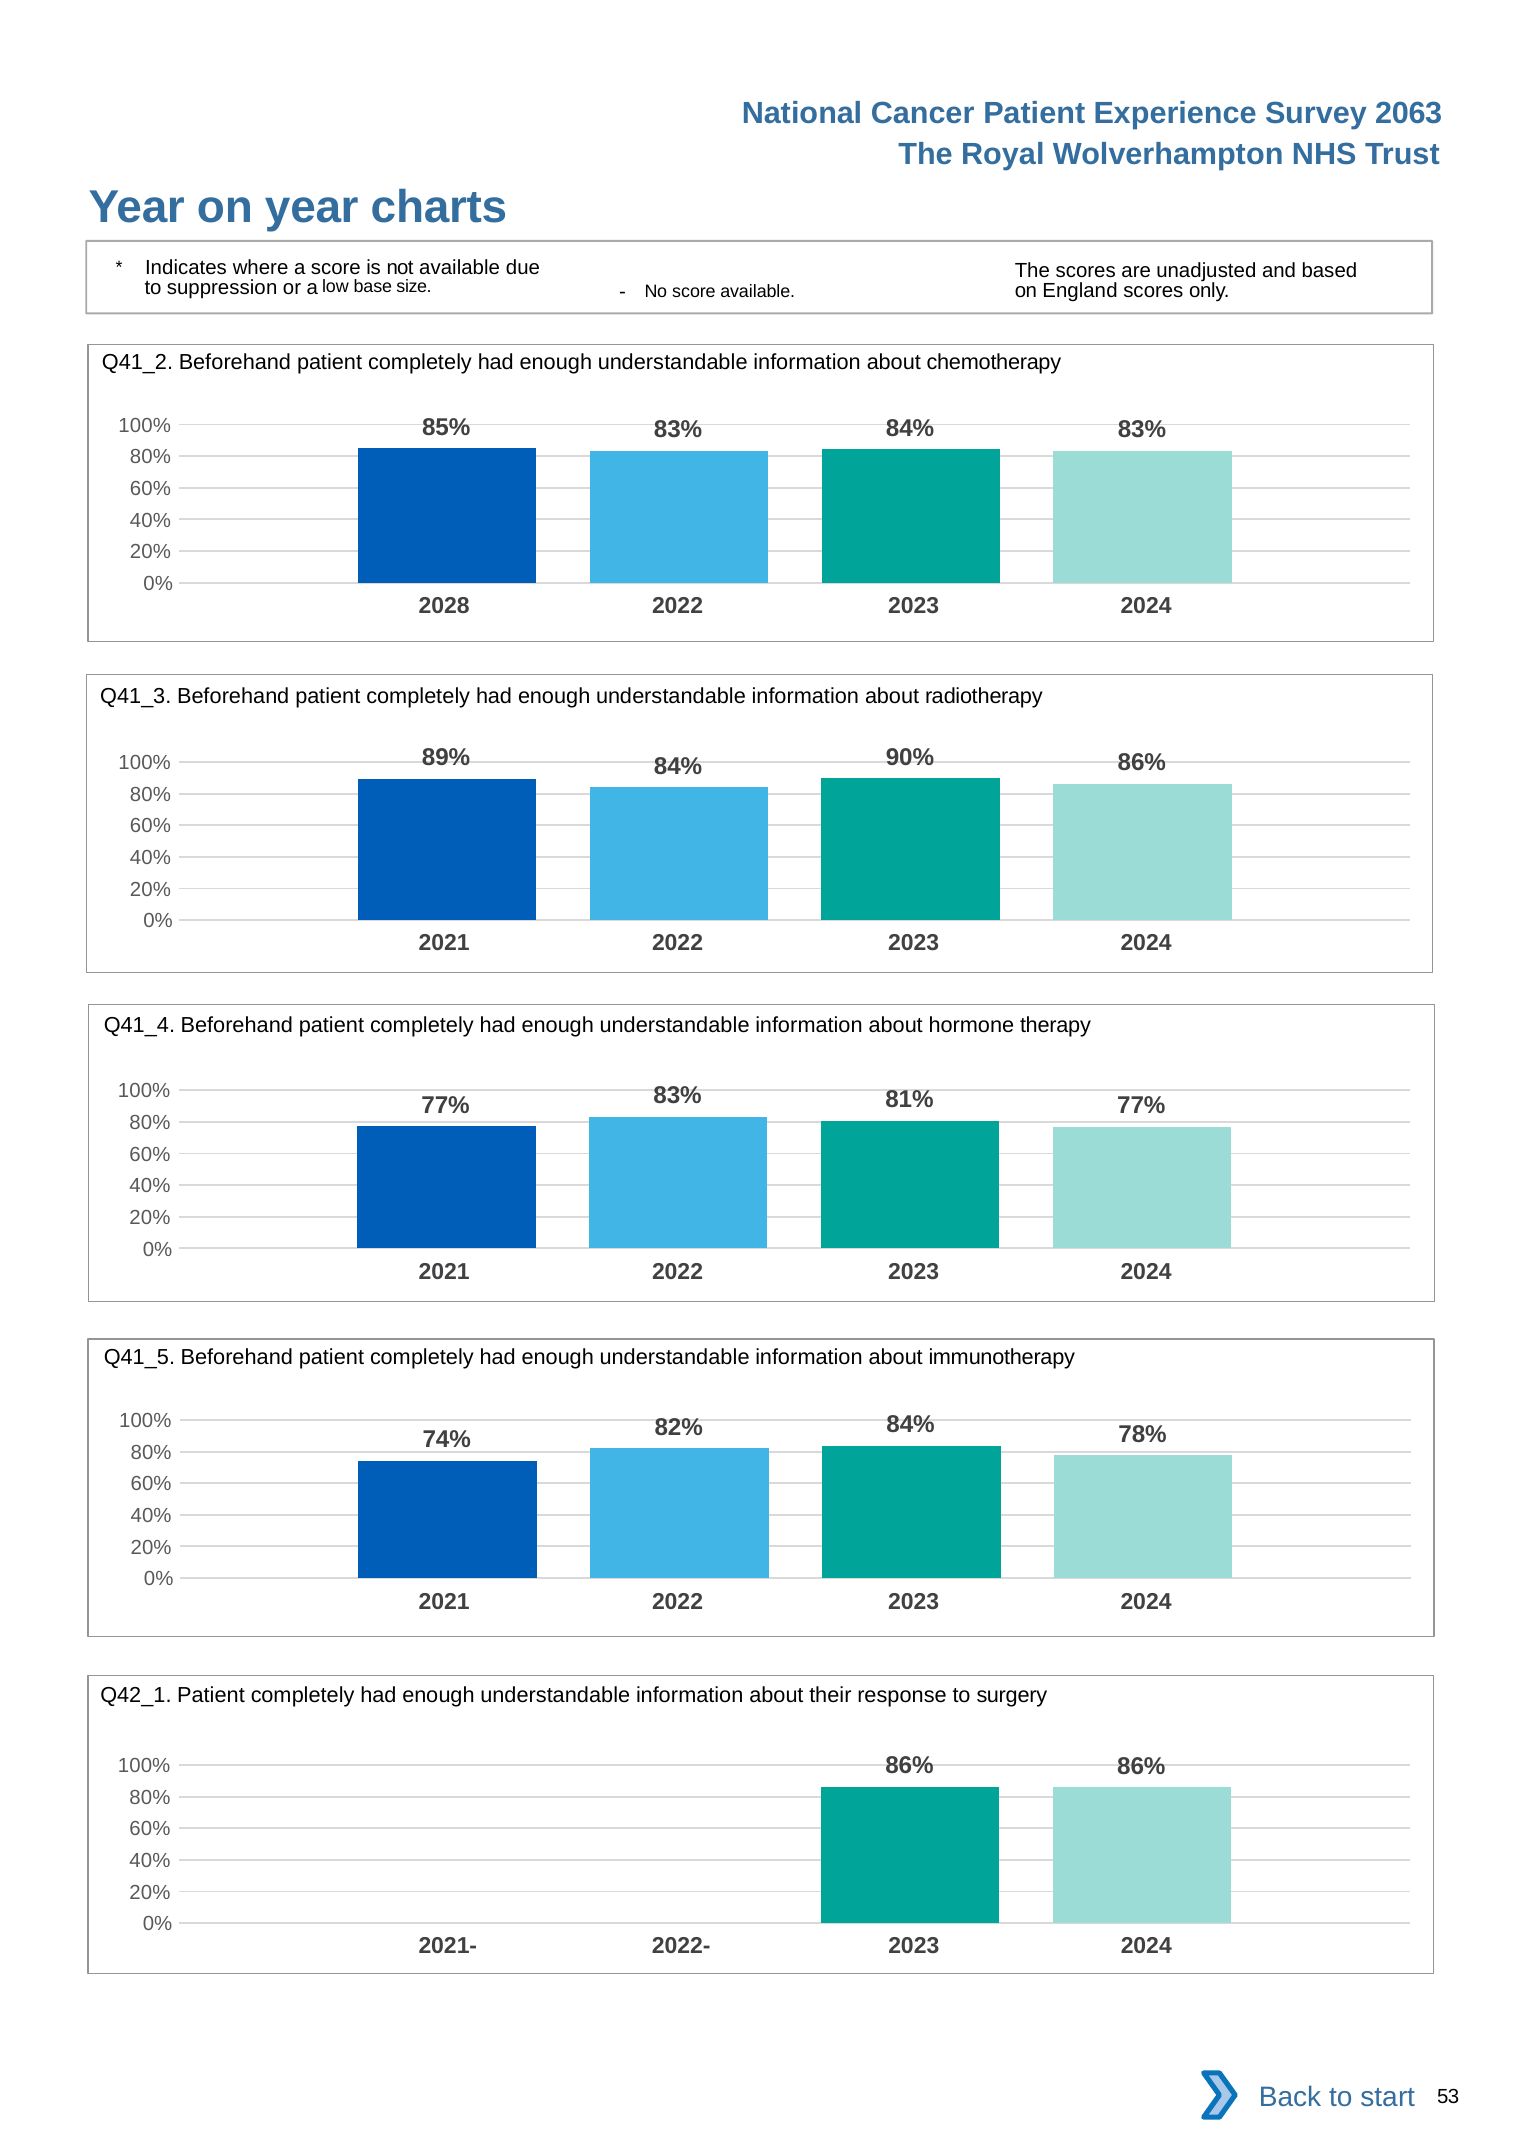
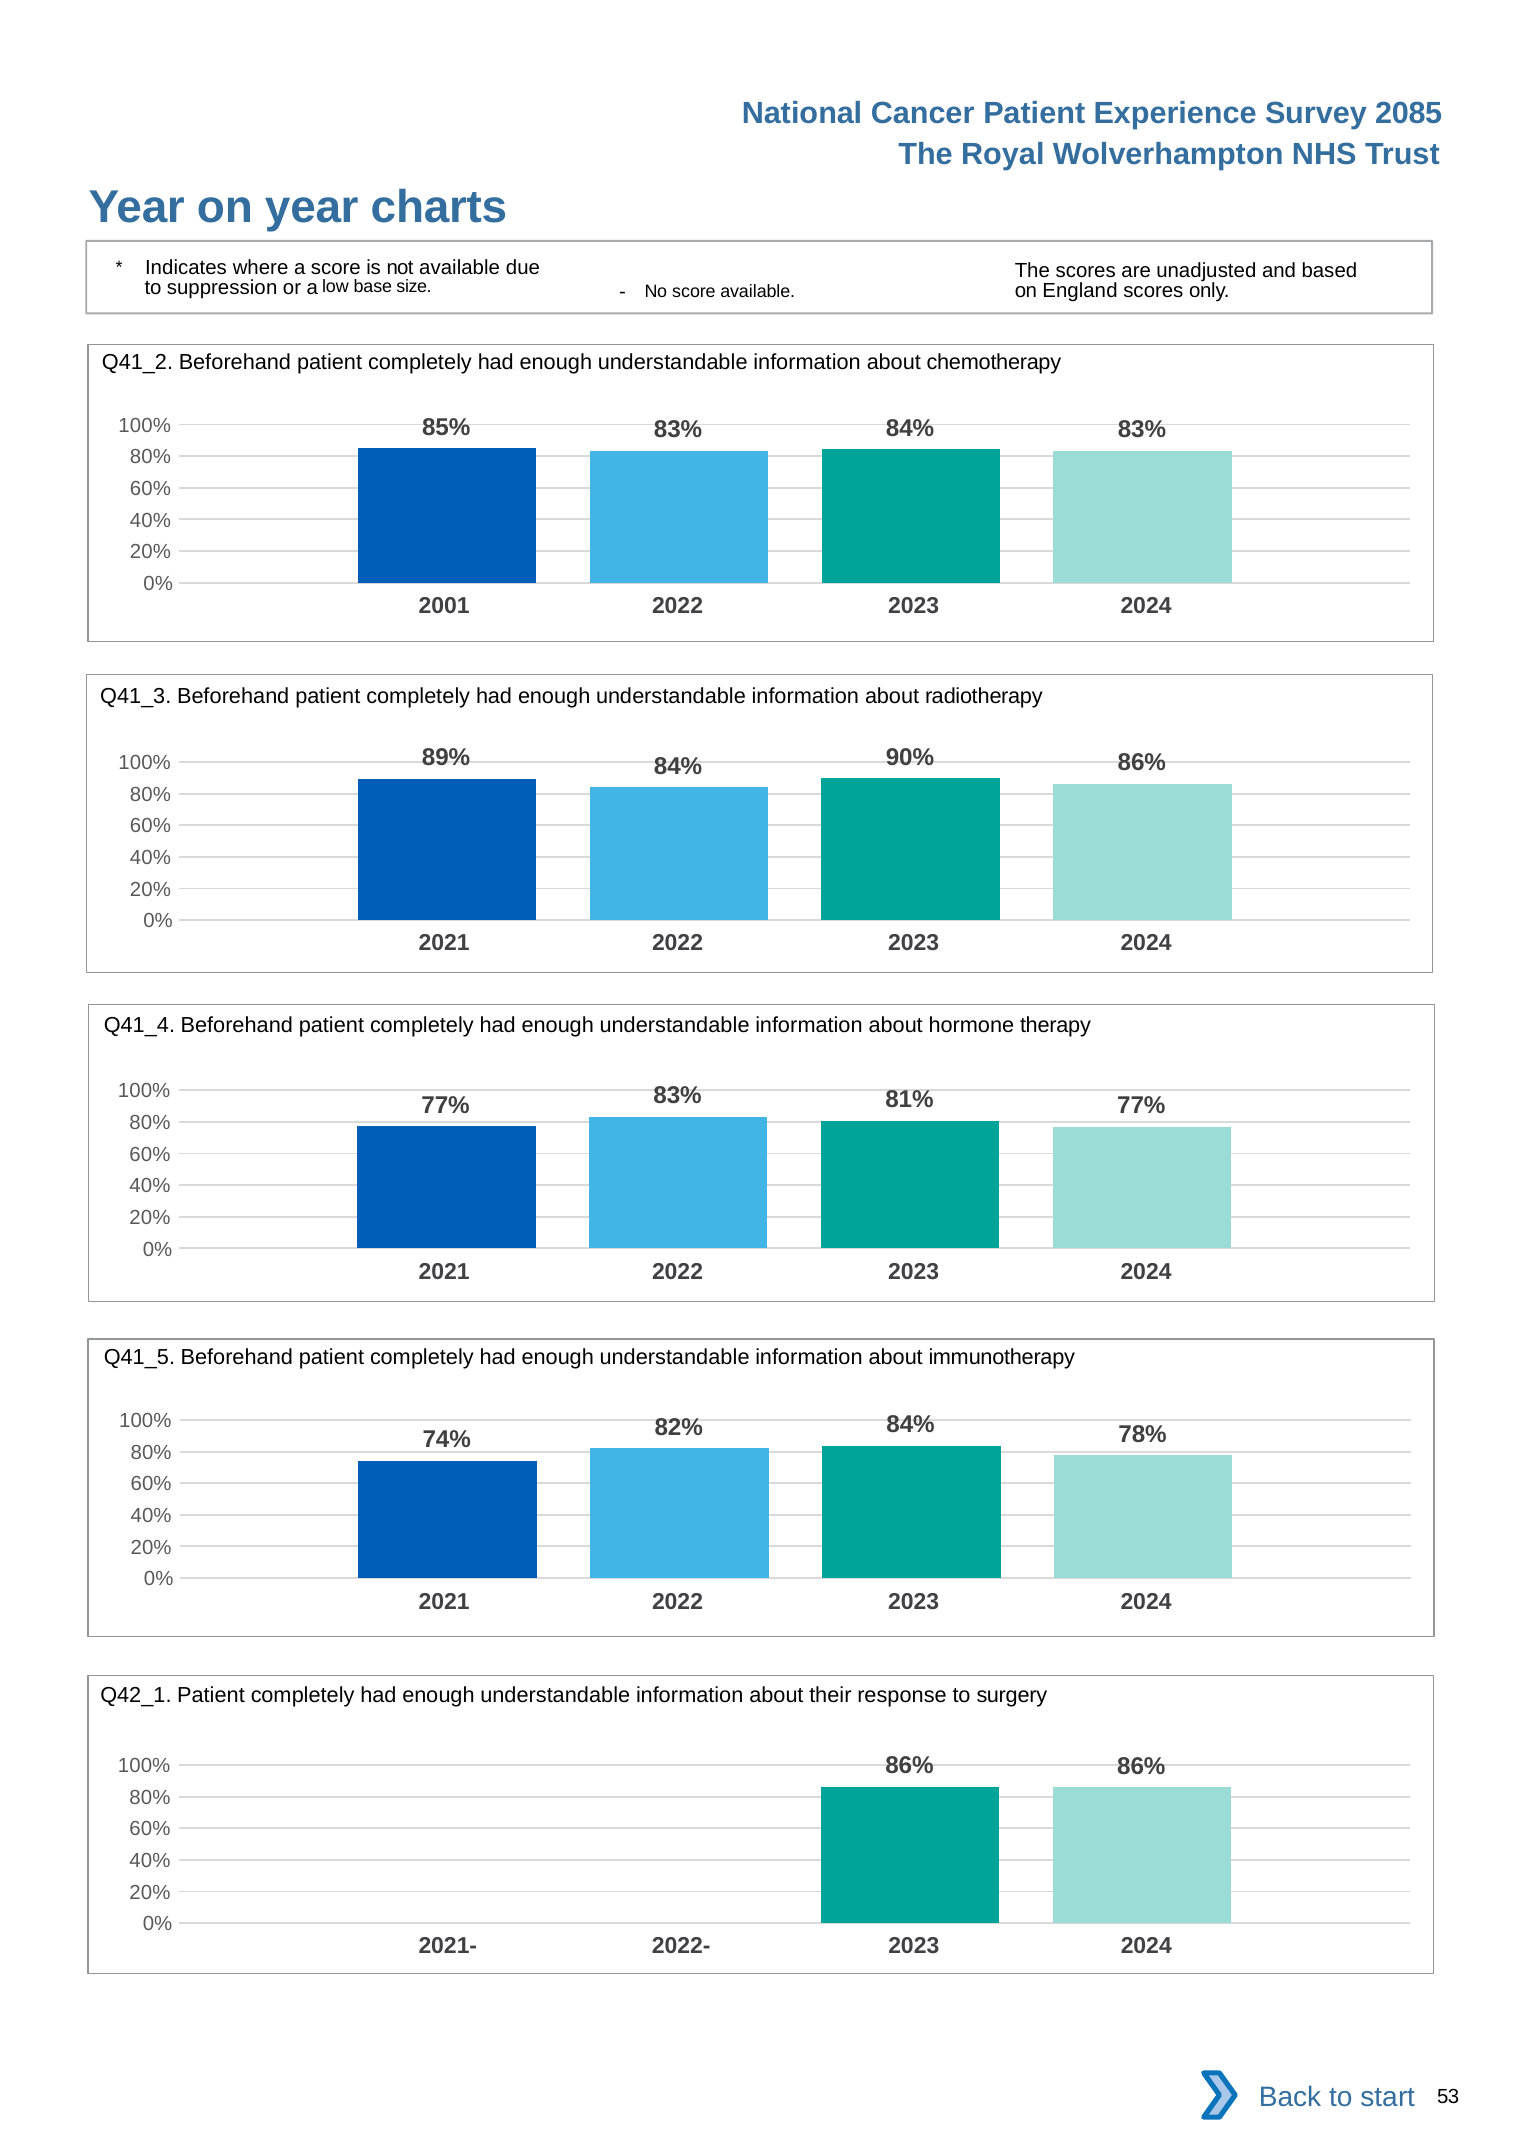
2063: 2063 -> 2085
2028: 2028 -> 2001
